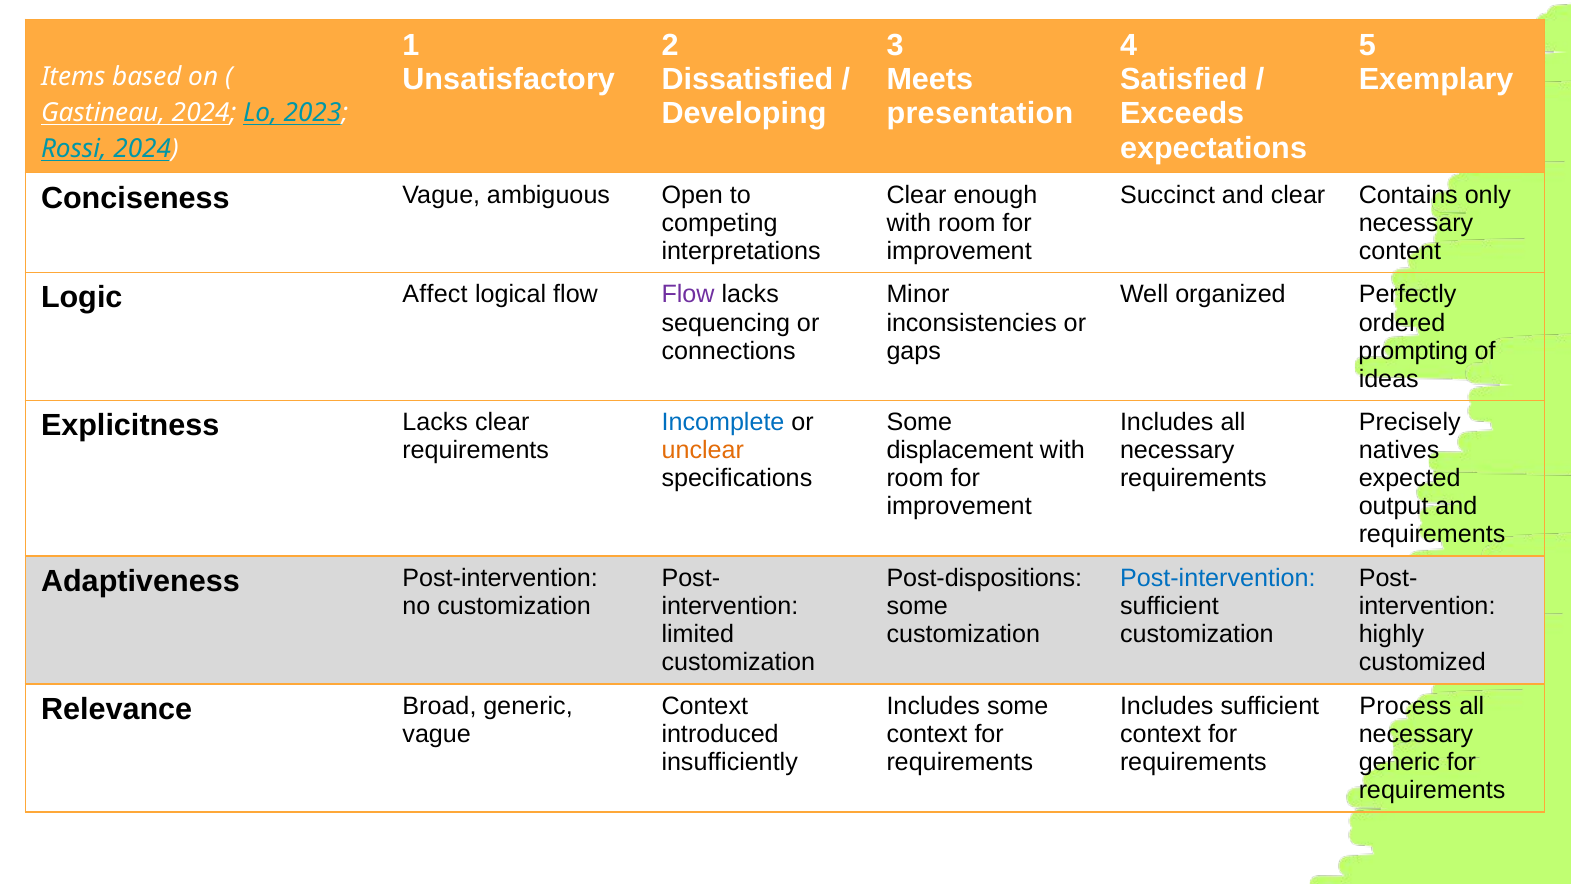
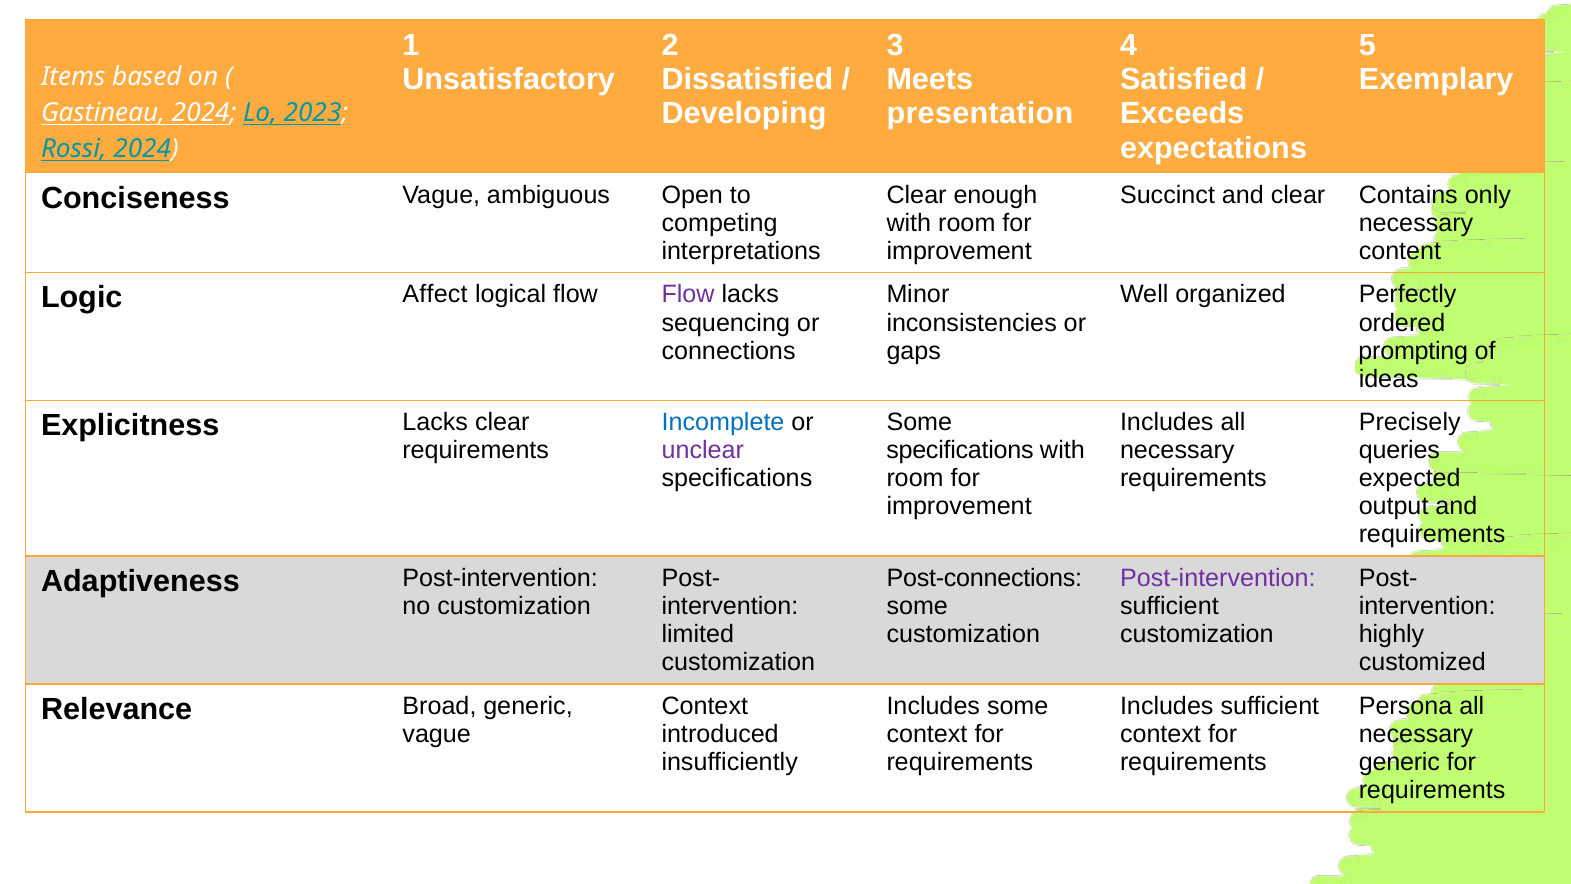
unclear colour: orange -> purple
displacement at (960, 450): displacement -> specifications
natives: natives -> queries
Post-dispositions: Post-dispositions -> Post-connections
Post-intervention at (1218, 578) colour: blue -> purple
Process: Process -> Persona
